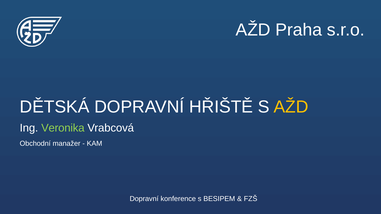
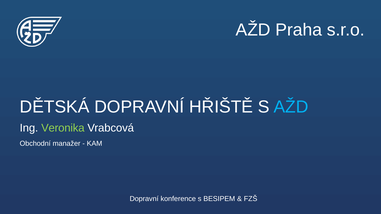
AŽD at (291, 107) colour: yellow -> light blue
